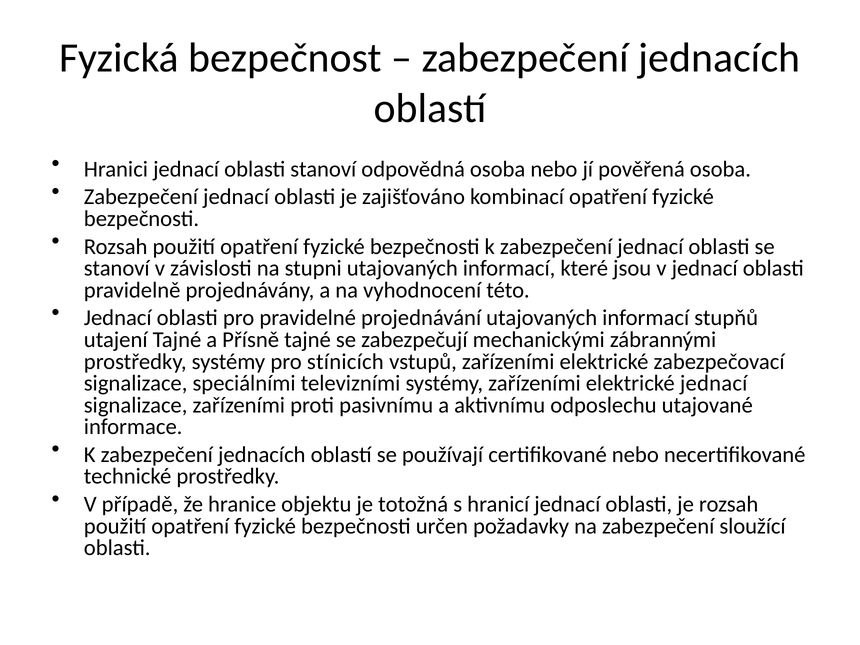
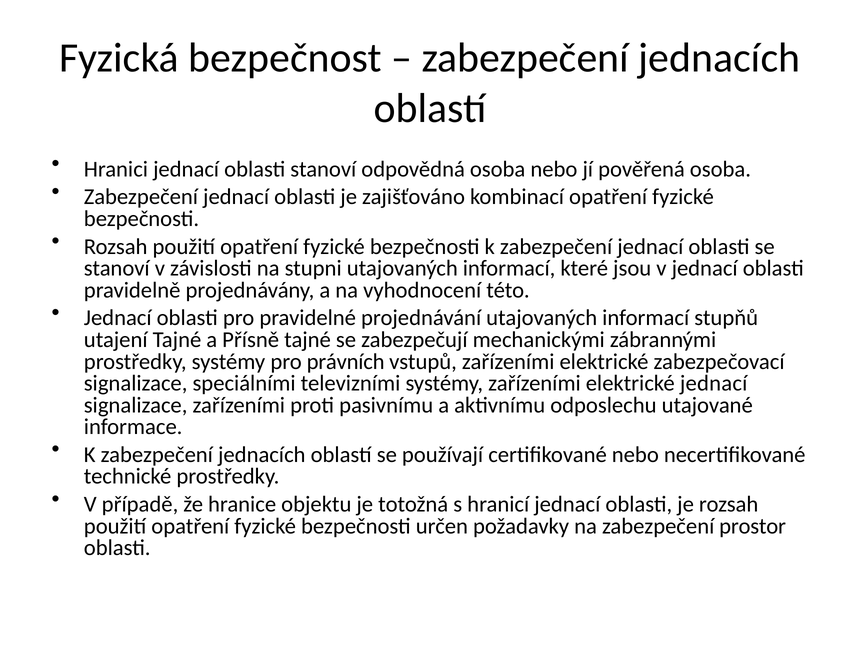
stínicích: stínicích -> právních
sloužící: sloužící -> prostor
